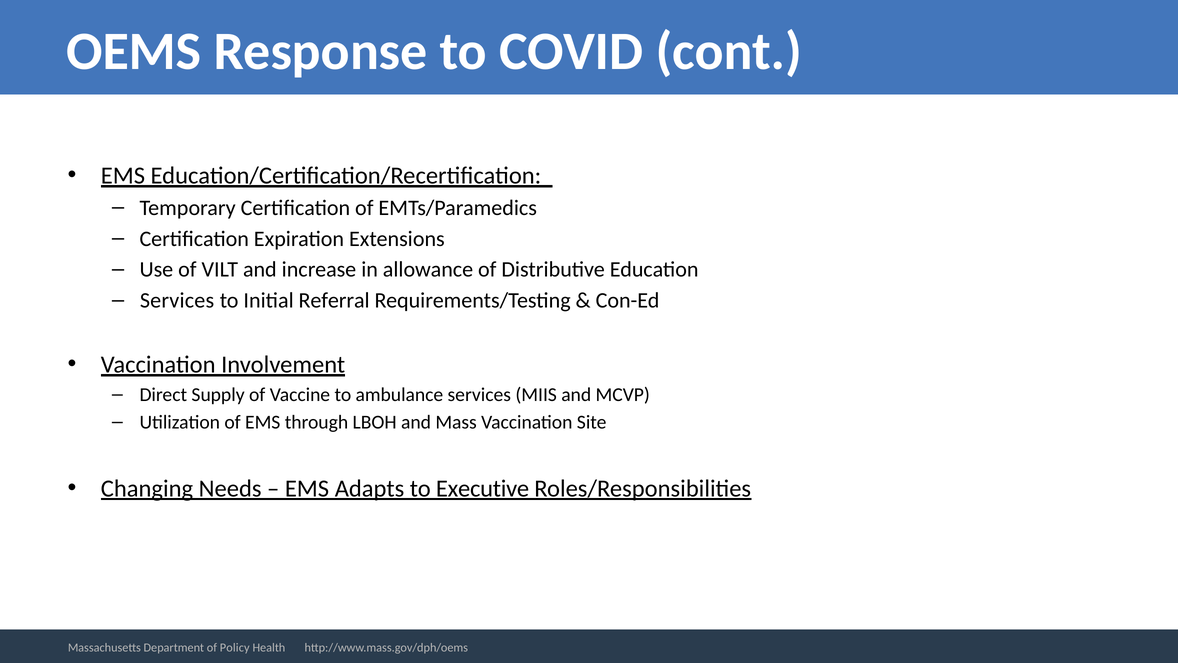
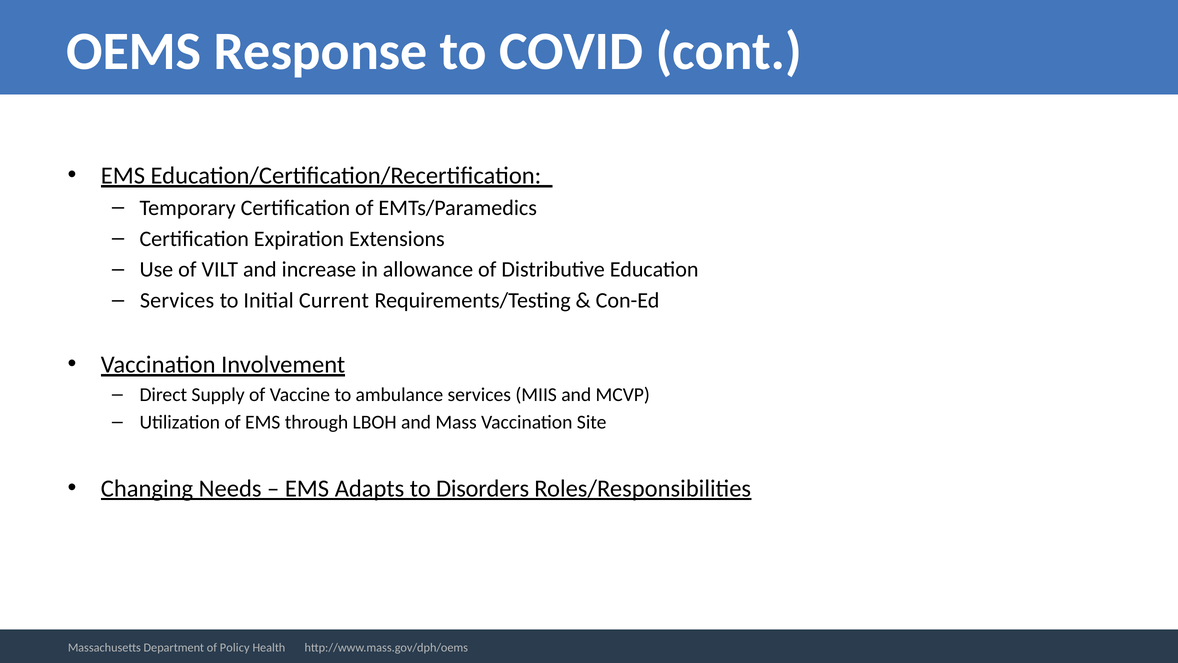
Referral: Referral -> Current
Executive: Executive -> Disorders
